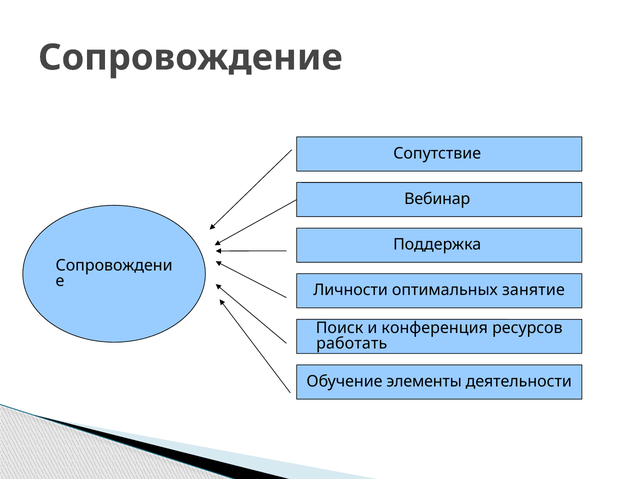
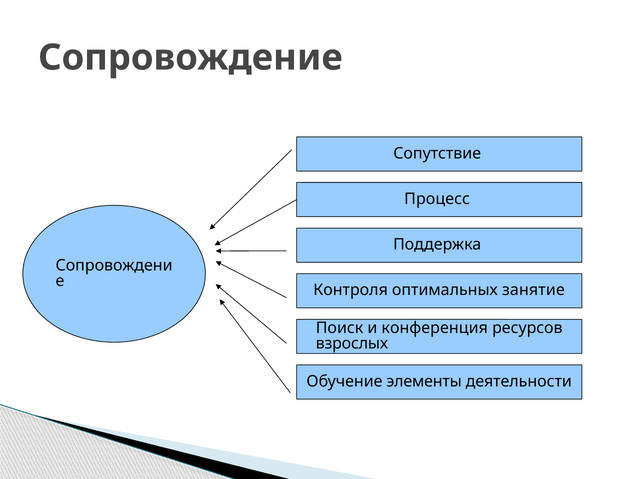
Вебинар: Вебинар -> Процесс
Личности: Личности -> Контроля
работать: работать -> взрослых
